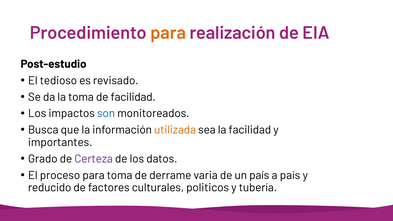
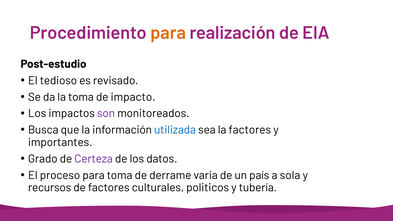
de facilidad: facilidad -> impacto
son colour: blue -> purple
utilizada colour: orange -> blue
la facilidad: facilidad -> factores
a país: país -> sola
reducido: reducido -> recursos
